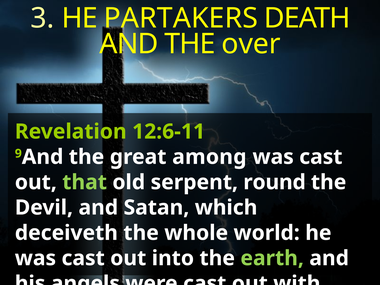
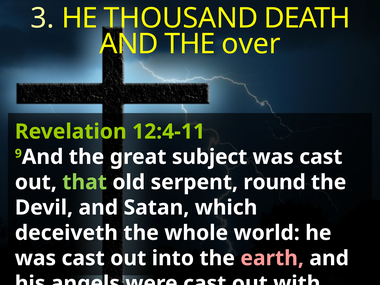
PARTAKERS: PARTAKERS -> THOUSAND
12:6-11: 12:6-11 -> 12:4-11
among: among -> subject
earth colour: light green -> pink
